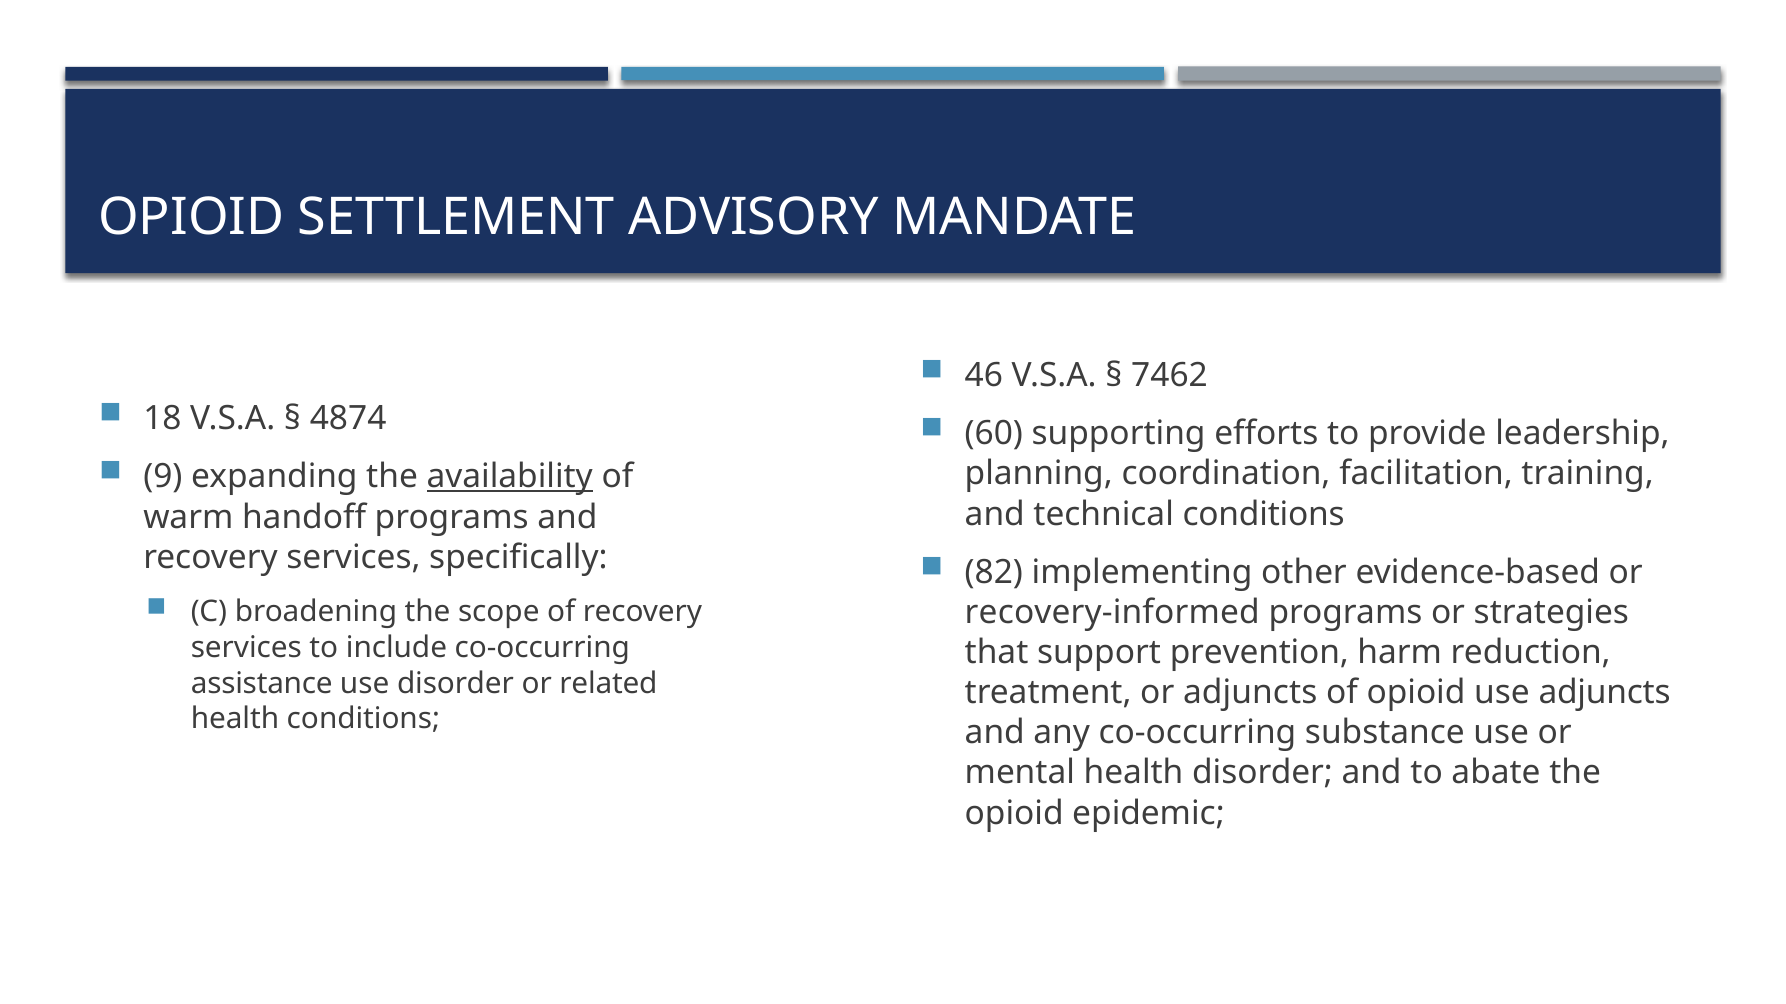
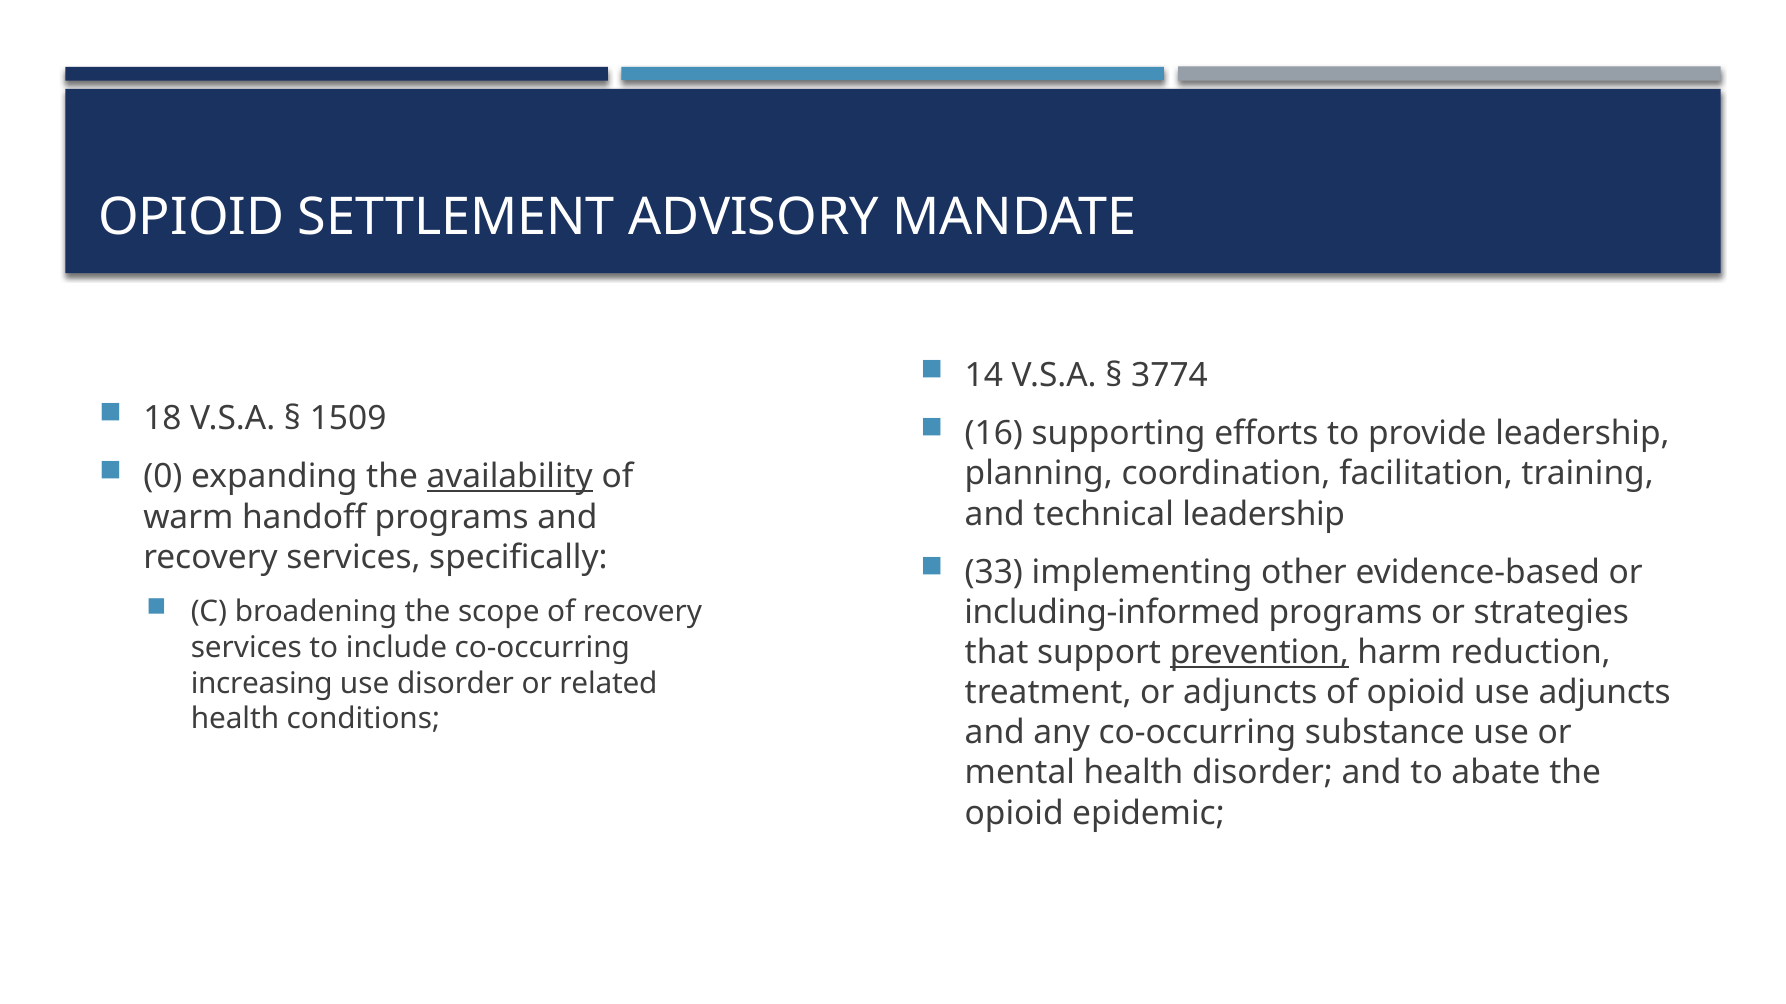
46: 46 -> 14
7462: 7462 -> 3774
4874: 4874 -> 1509
60: 60 -> 16
9: 9 -> 0
technical conditions: conditions -> leadership
82: 82 -> 33
recovery-informed: recovery-informed -> including-informed
prevention underline: none -> present
assistance: assistance -> increasing
